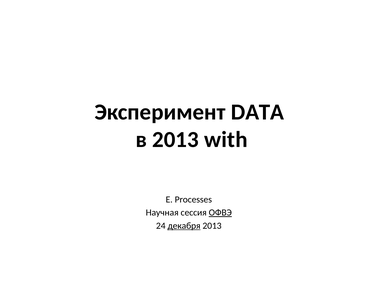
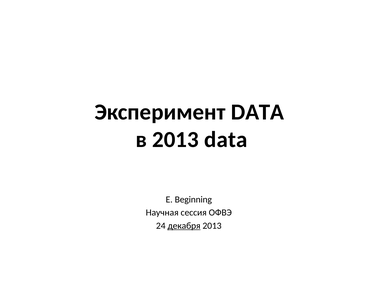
2013 with: with -> data
Processes: Processes -> Beginning
ОФВЭ underline: present -> none
